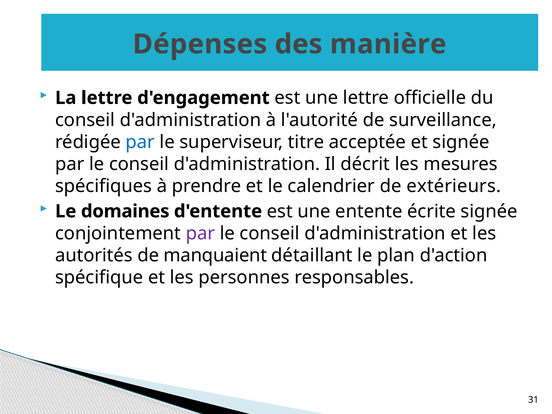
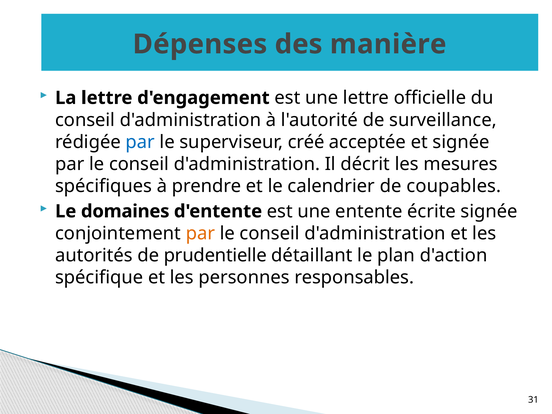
titre: titre -> créé
extérieurs: extérieurs -> coupables
par at (200, 233) colour: purple -> orange
manquaient: manquaient -> prudentielle
